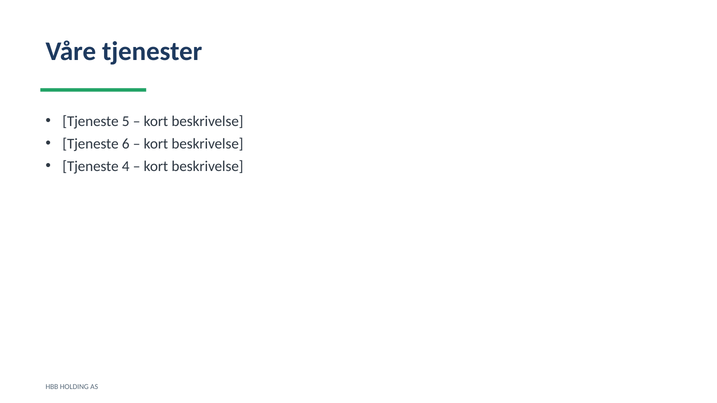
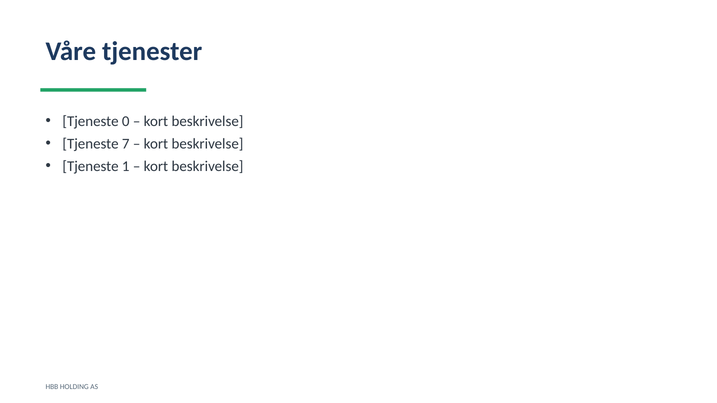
5: 5 -> 0
6: 6 -> 7
4: 4 -> 1
